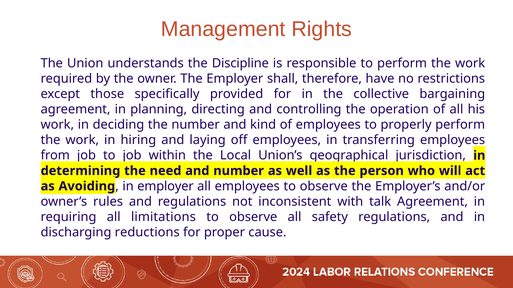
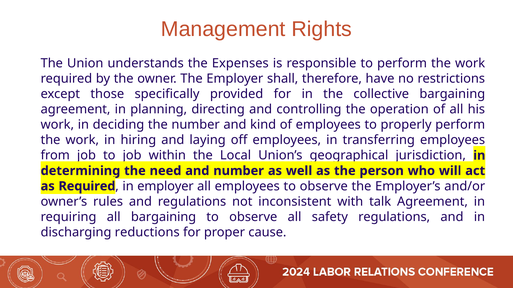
Discipline: Discipline -> Expenses
as Avoiding: Avoiding -> Required
all limitations: limitations -> bargaining
